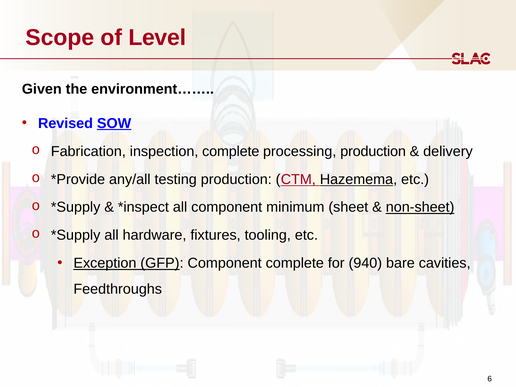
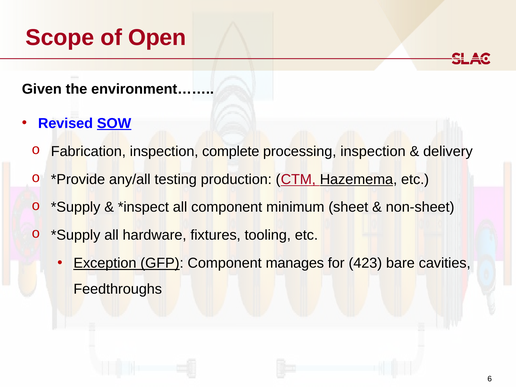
Level: Level -> Open
processing production: production -> inspection
non-sheet underline: present -> none
Component complete: complete -> manages
940: 940 -> 423
